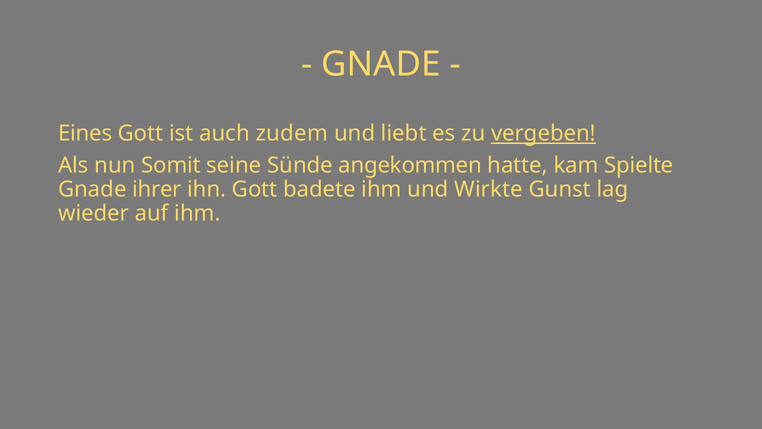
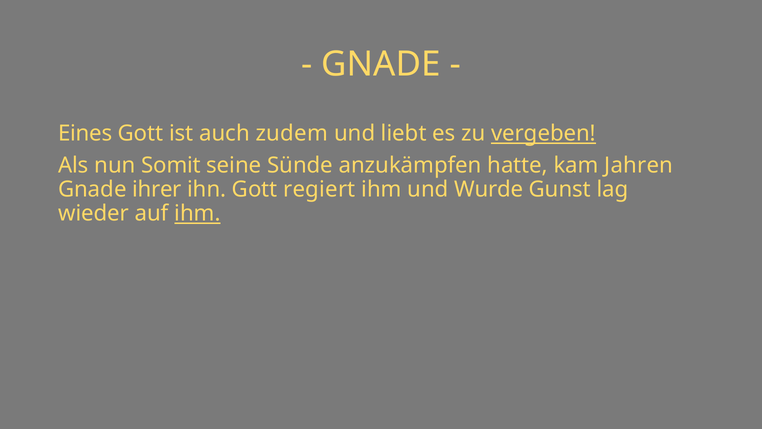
angekommen: angekommen -> anzukämpfen
Spielte: Spielte -> Jahren
badete: badete -> regiert
Wirkte: Wirkte -> Wurde
ihm at (197, 213) underline: none -> present
